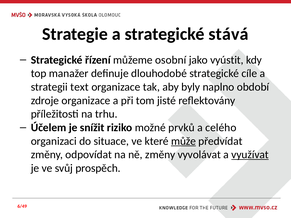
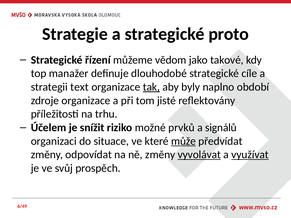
stává: stává -> proto
osobní: osobní -> vědom
vyústit: vyústit -> takové
tak underline: none -> present
celého: celého -> signálů
vyvolávat underline: none -> present
